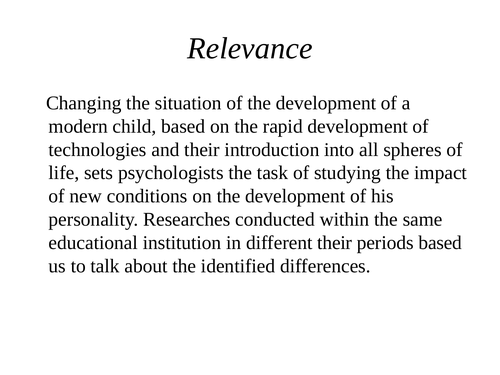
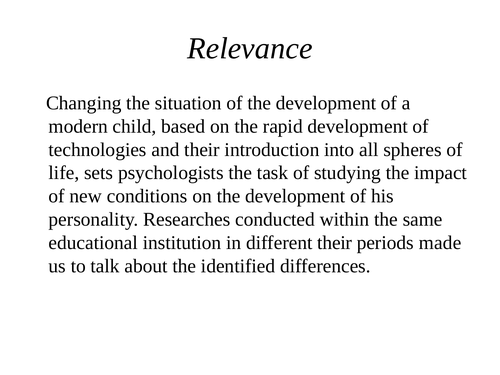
periods based: based -> made
